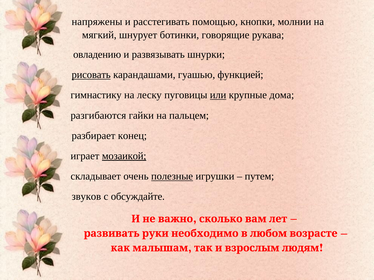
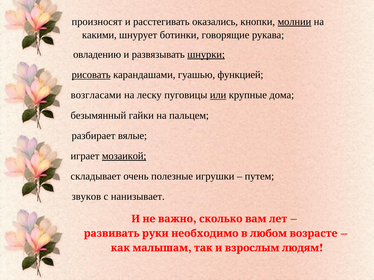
напряжены: напряжены -> произносят
помощью: помощью -> оказались
молнии underline: none -> present
мягкий: мягкий -> какими
шнурки underline: none -> present
гимнастику: гимнастику -> возгласами
разгибаются: разгибаются -> безымянный
конец: конец -> вялые
полезные underline: present -> none
обсуждайте: обсуждайте -> нанизывает
